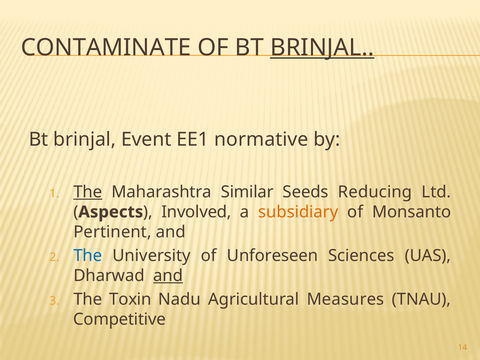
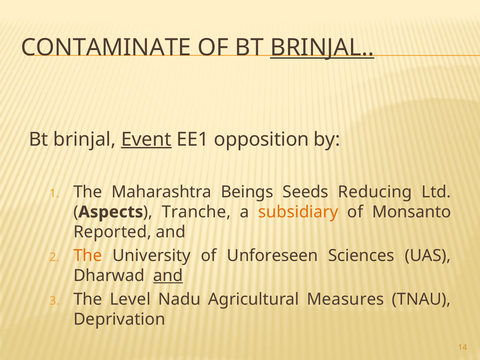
Event underline: none -> present
normative: normative -> opposition
The at (88, 192) underline: present -> none
Similar: Similar -> Beings
Involved: Involved -> Tranche
Pertinent: Pertinent -> Reported
The at (88, 256) colour: blue -> orange
Toxin: Toxin -> Level
Competitive: Competitive -> Deprivation
